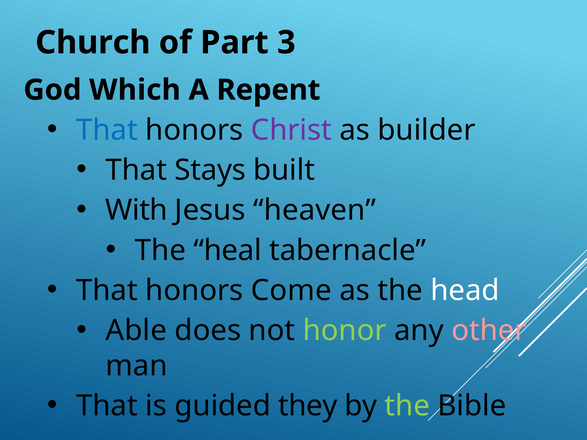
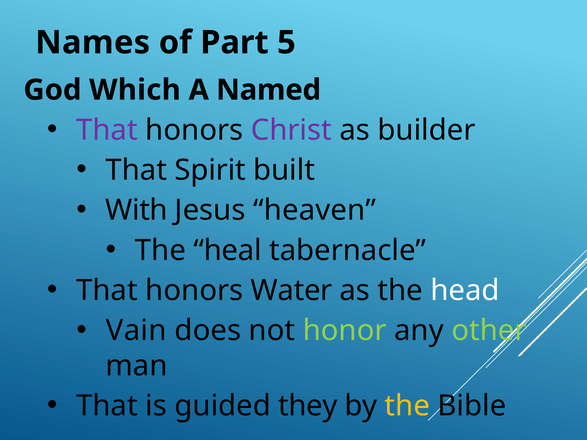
Church: Church -> Names
3: 3 -> 5
Repent: Repent -> Named
That at (107, 130) colour: blue -> purple
Stays: Stays -> Spirit
Come: Come -> Water
Able: Able -> Vain
other colour: pink -> light green
the at (407, 406) colour: light green -> yellow
